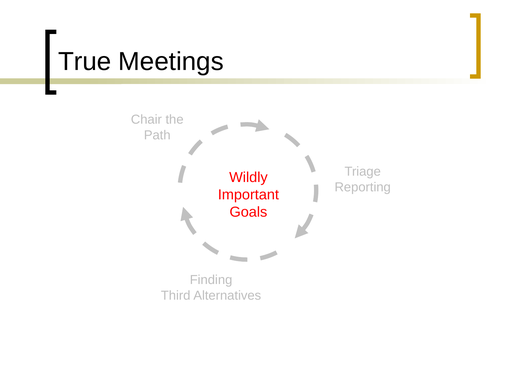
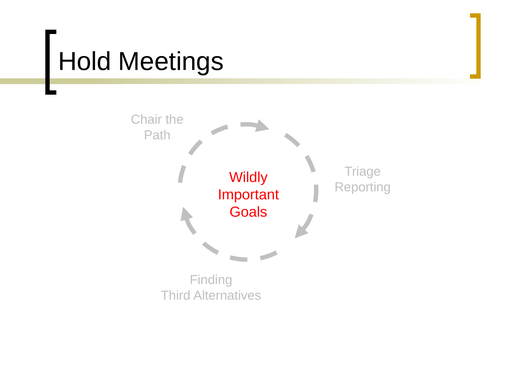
True: True -> Hold
